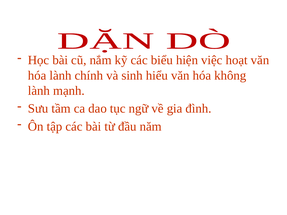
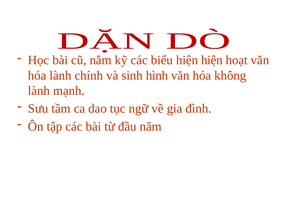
hiện việc: việc -> hiện
hiểu: hiểu -> hình
